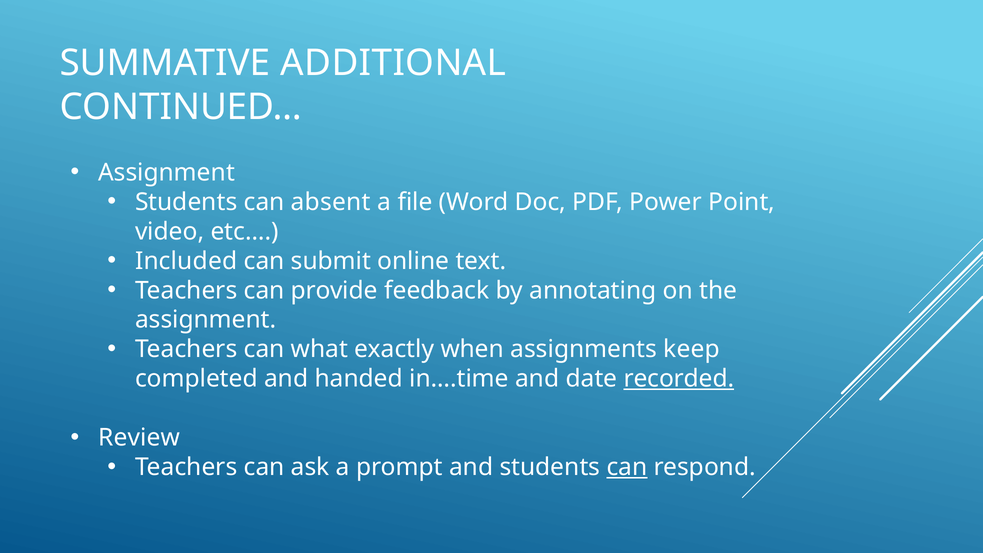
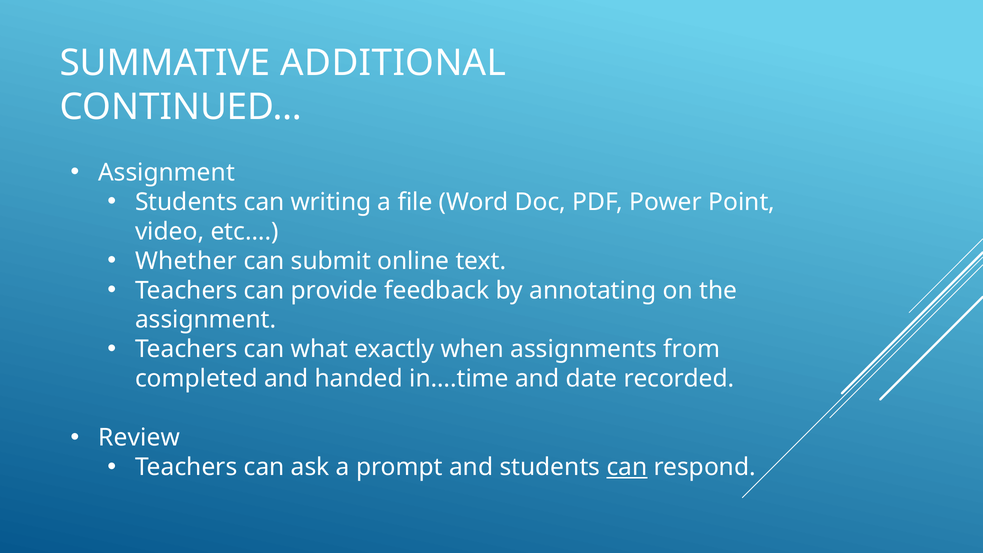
absent: absent -> writing
Included: Included -> Whether
keep: keep -> from
recorded underline: present -> none
